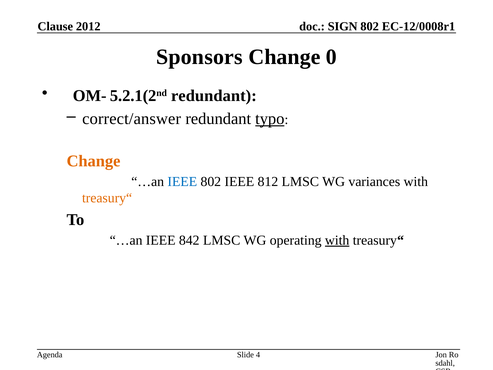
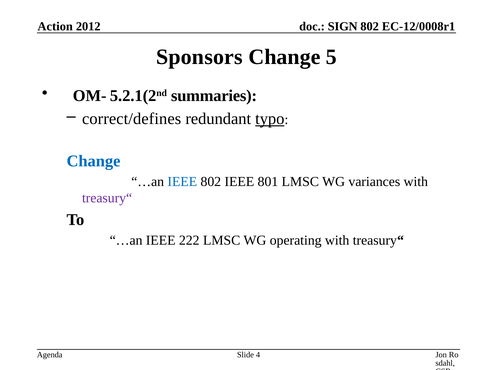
Clause: Clause -> Action
0: 0 -> 5
5.2.1(2nd redundant: redundant -> summaries
correct/answer: correct/answer -> correct/defines
Change at (94, 161) colour: orange -> blue
812: 812 -> 801
treasury“ at (107, 198) colour: orange -> purple
842: 842 -> 222
with at (337, 240) underline: present -> none
